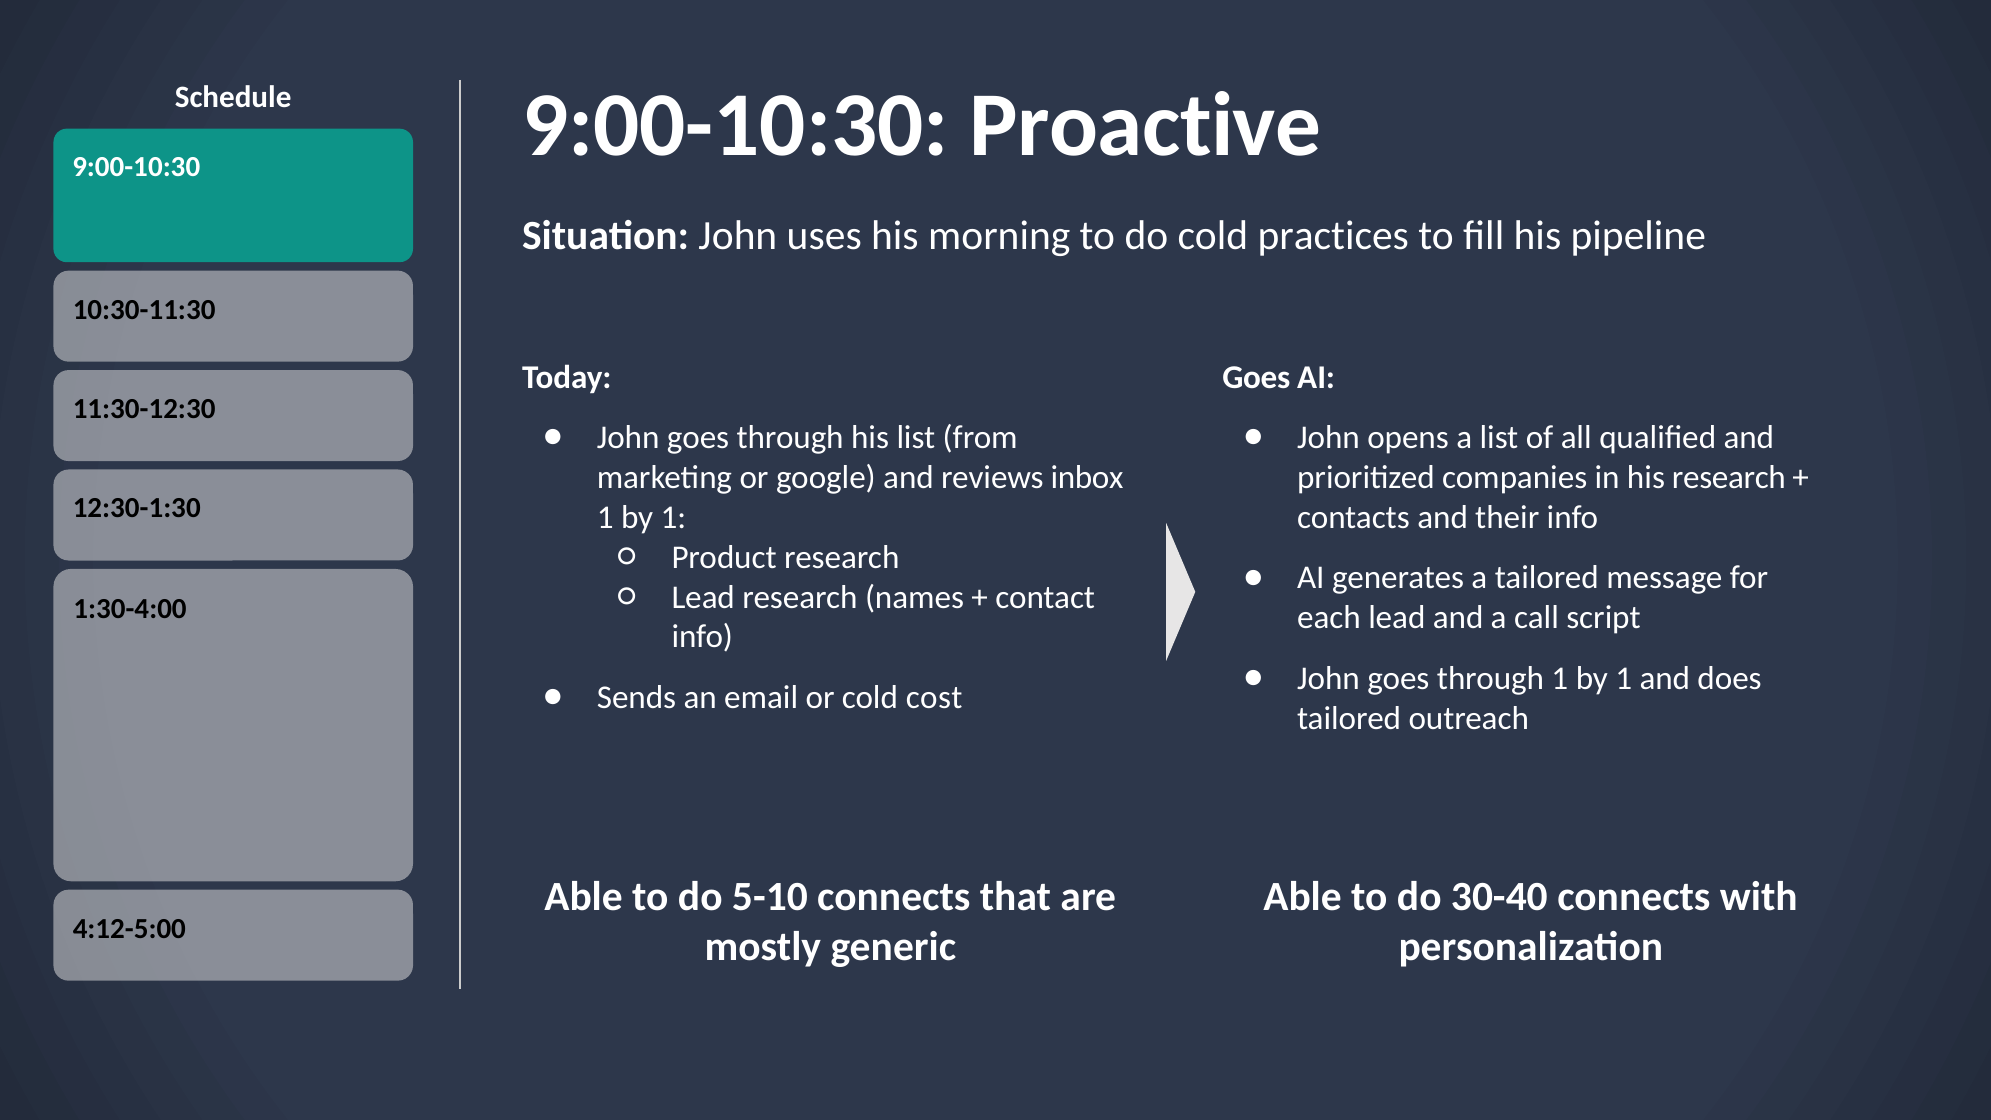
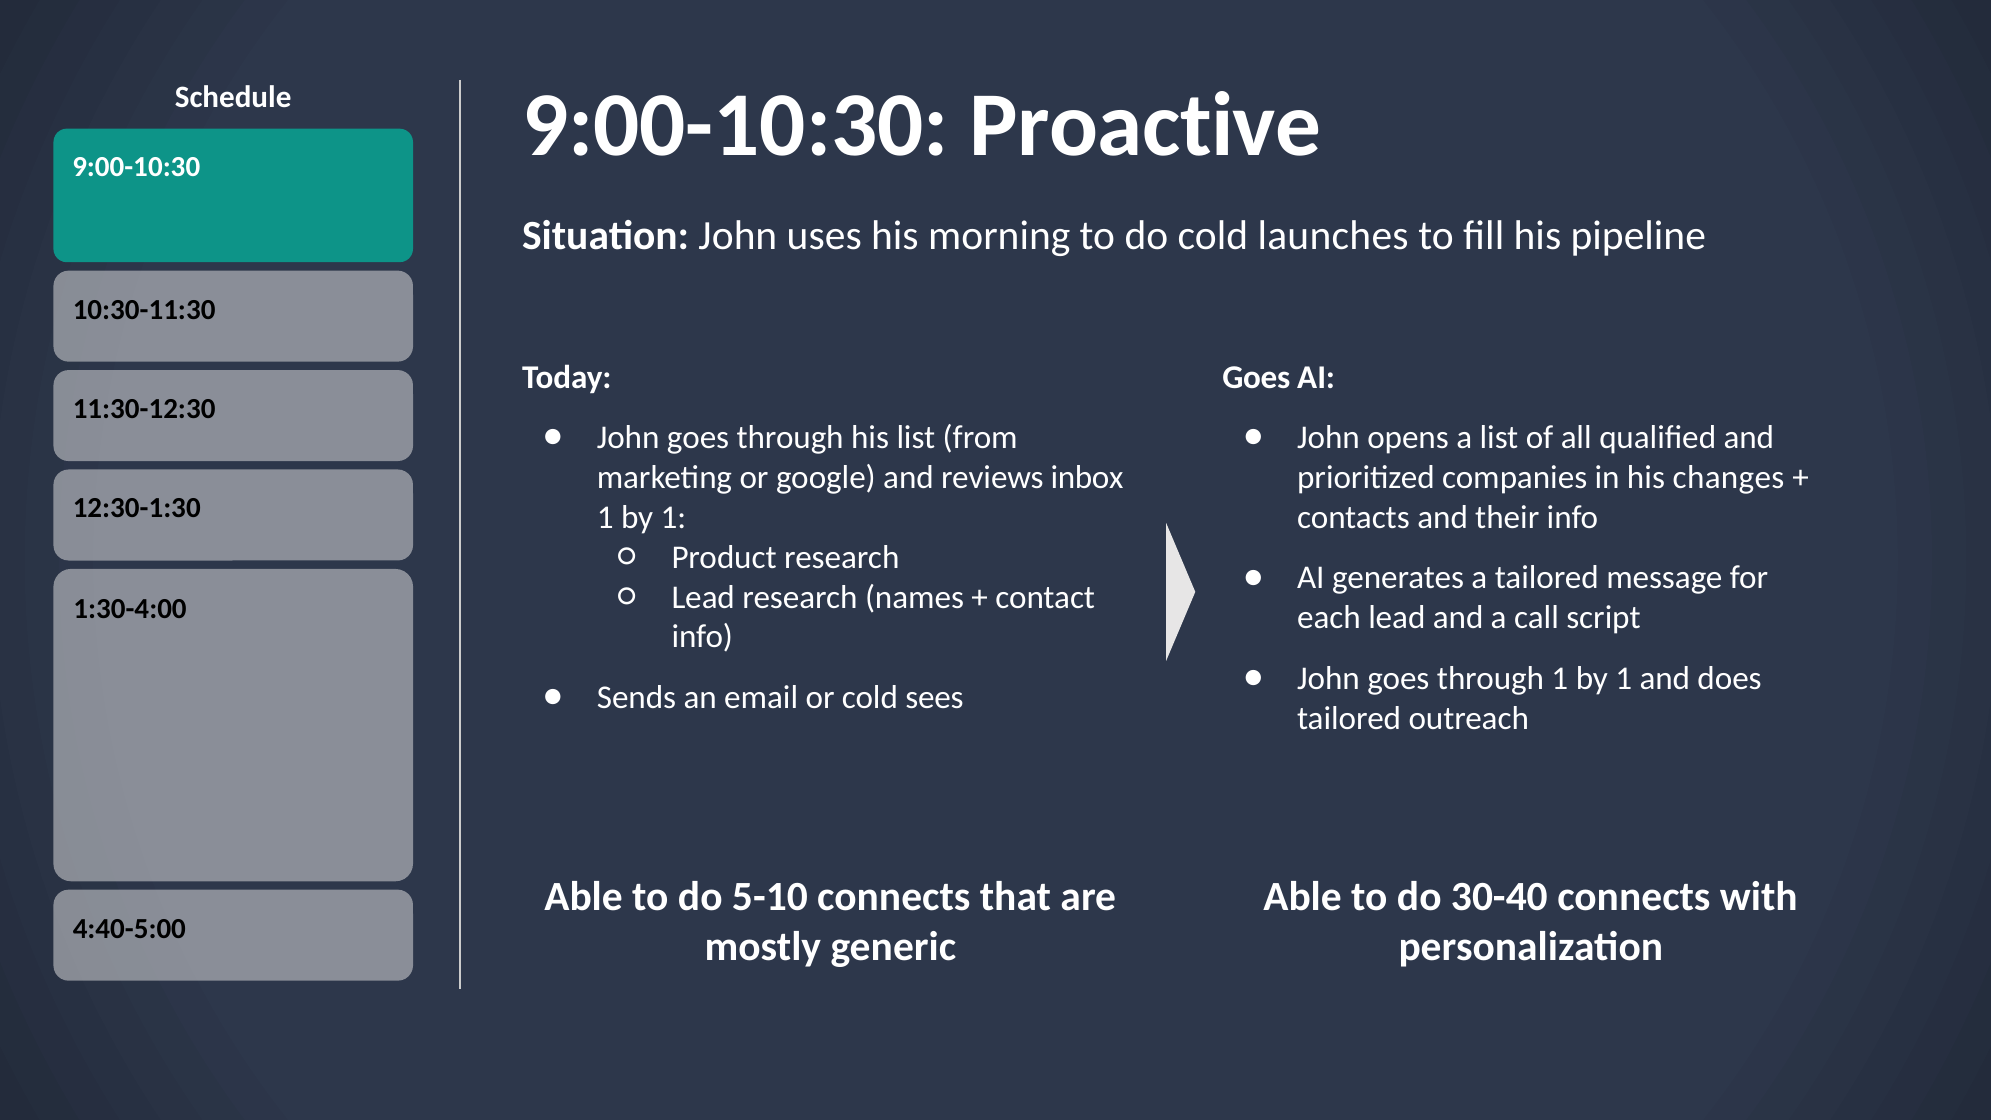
practices: practices -> launches
his research: research -> changes
cost: cost -> sees
4:12-5:00: 4:12-5:00 -> 4:40-5:00
